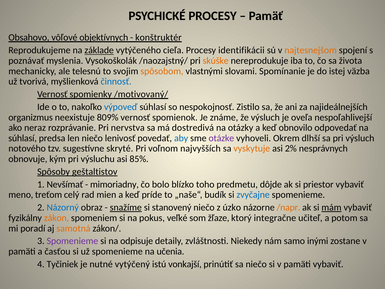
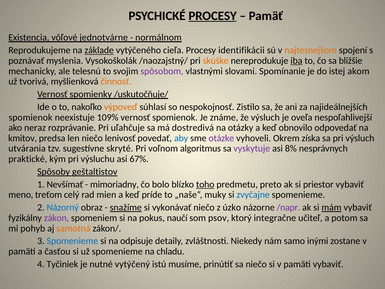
PROCESY at (213, 16) underline: none -> present
Obsahovo: Obsahovo -> Existencia
objektívnych: objektívnych -> jednotvárne
konštruktér: konštruktér -> normálnom
iba underline: none -> present
života: života -> bližšie
spôsobom colour: orange -> purple
väzba: väzba -> akom
činnosť colour: blue -> orange
/motivovaný/: /motivovaný/ -> /uskutočňuje/
výpoveď colour: blue -> orange
organizmus at (31, 117): organizmus -> spomienok
809%: 809% -> 109%
nervstva: nervstva -> uľahčuje
súhlasí at (23, 138): súhlasí -> kmitov
dlhší: dlhší -> získa
notového: notového -> utvárania
najvyšších: najvyšších -> algoritmus
vyskytuje colour: orange -> purple
2%: 2% -> 8%
obnovuje: obnovuje -> praktické
85%: 85% -> 67%
toho underline: none -> present
dôjde: dôjde -> preto
budík: budík -> muky
stanovený: stanovený -> vykonávať
/napr colour: orange -> purple
zákon colour: orange -> purple
veľké: veľké -> naučí
žľaze: žľaze -> psov
poradí: poradí -> pohyb
Spomenieme at (72, 241) colour: purple -> blue
učenia: učenia -> chladu
vonkajší: vonkajší -> musíme
